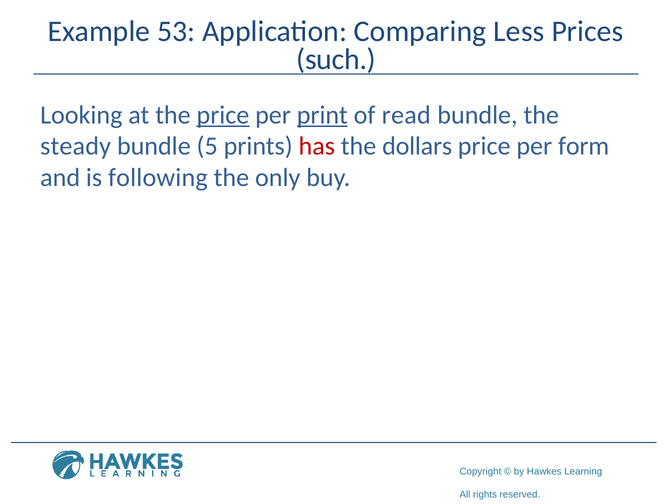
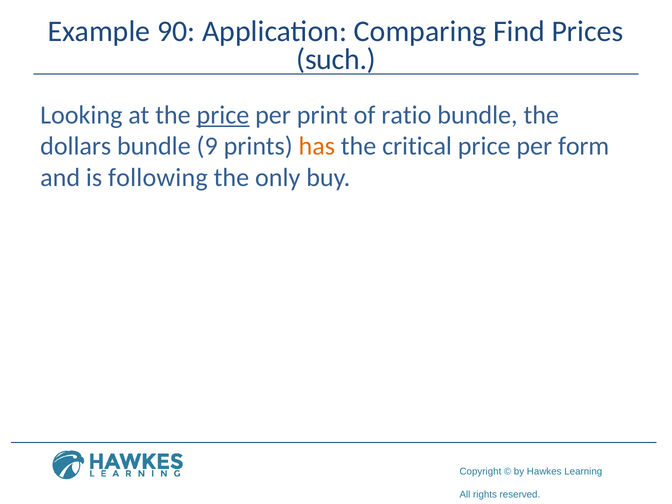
53: 53 -> 90
Less: Less -> Find
print underline: present -> none
read: read -> ratio
steady: steady -> dollars
5: 5 -> 9
has colour: red -> orange
dollars: dollars -> critical
